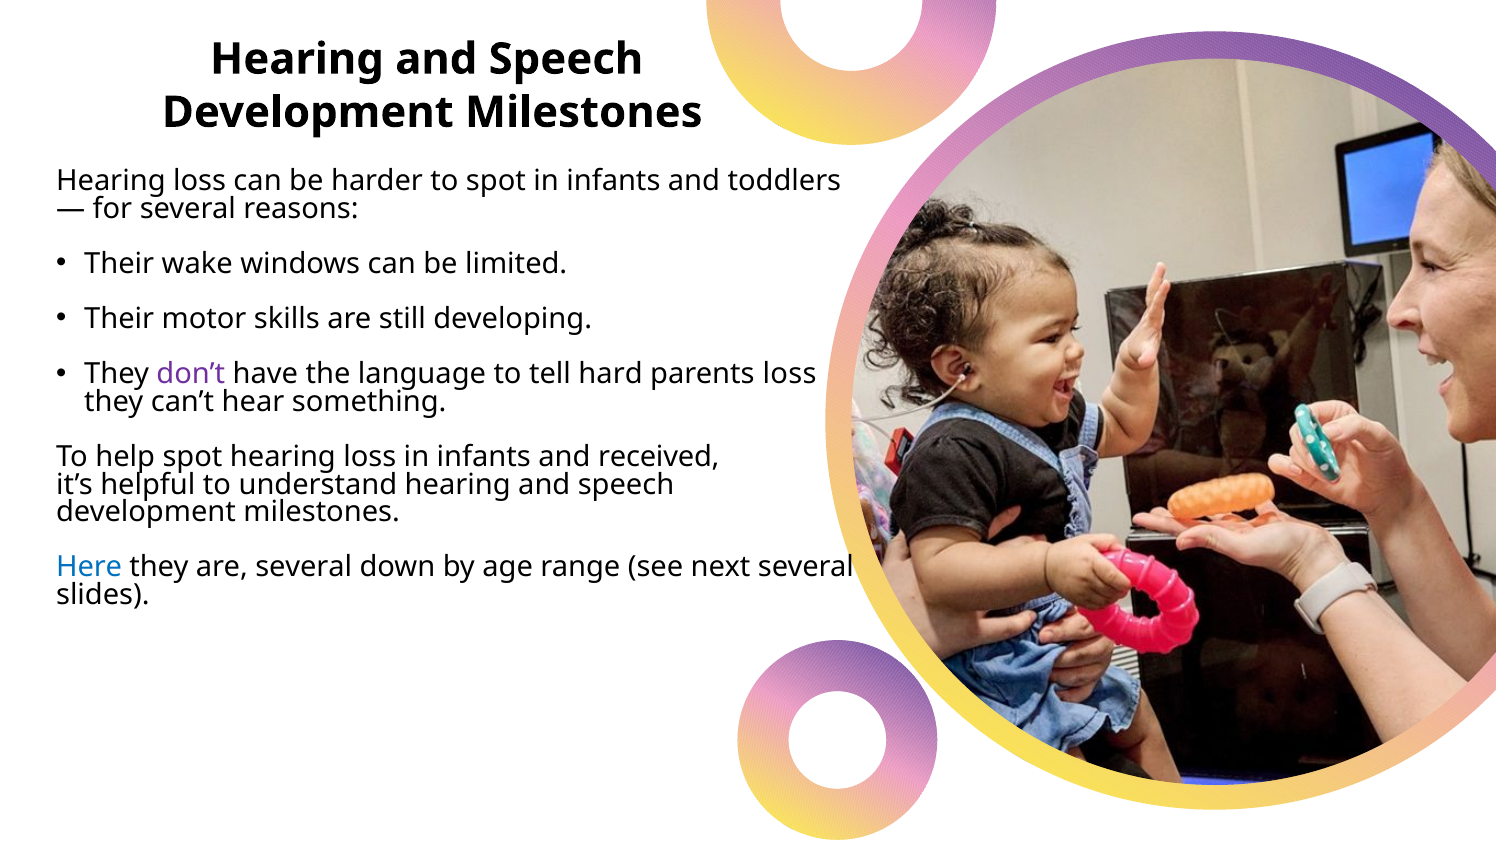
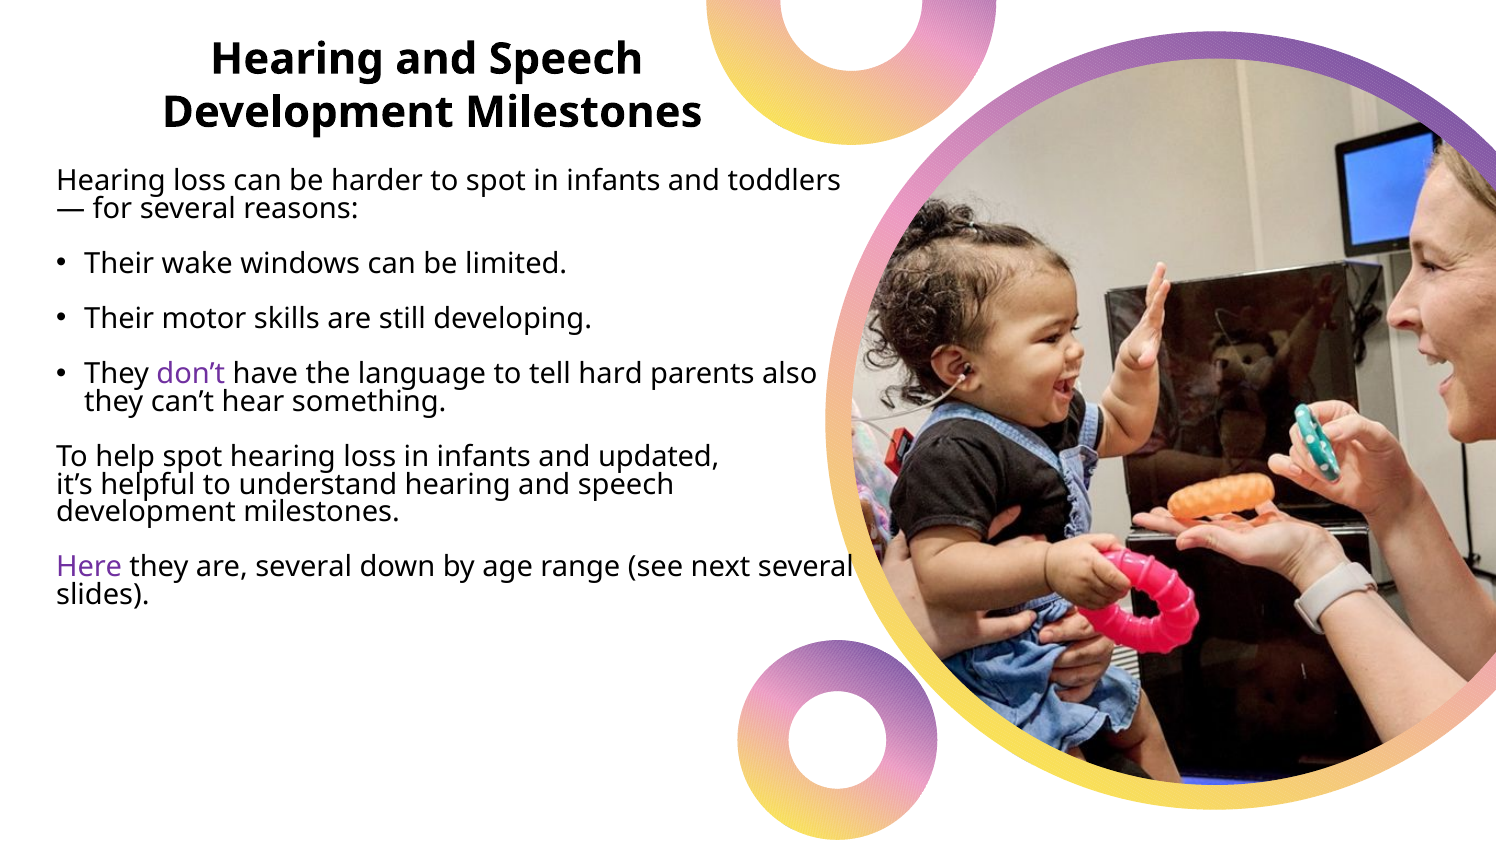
parents loss: loss -> also
received: received -> updated
Here colour: blue -> purple
